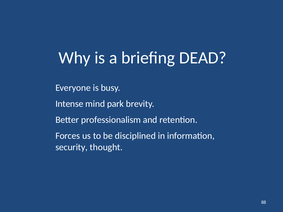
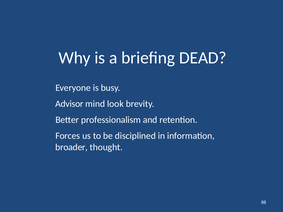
Intense: Intense -> Advisor
park: park -> look
security: security -> broader
